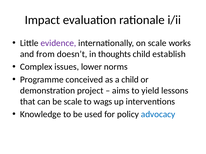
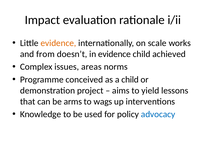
evidence at (58, 43) colour: purple -> orange
in thoughts: thoughts -> evidence
establish: establish -> achieved
lower: lower -> areas
be scale: scale -> arms
